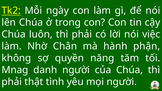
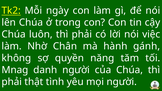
phận: phận -> gánh
